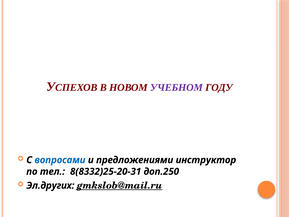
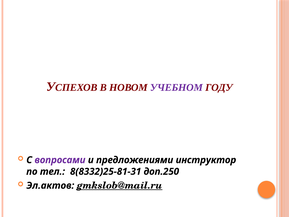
вопросами colour: blue -> purple
8(8332)25-20-31: 8(8332)25-20-31 -> 8(8332)25-81-31
Эл.других: Эл.других -> Эл.актов
